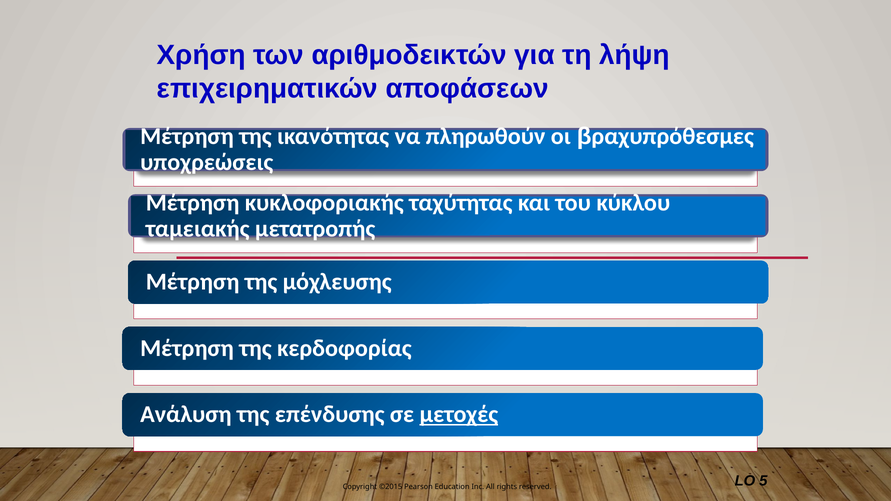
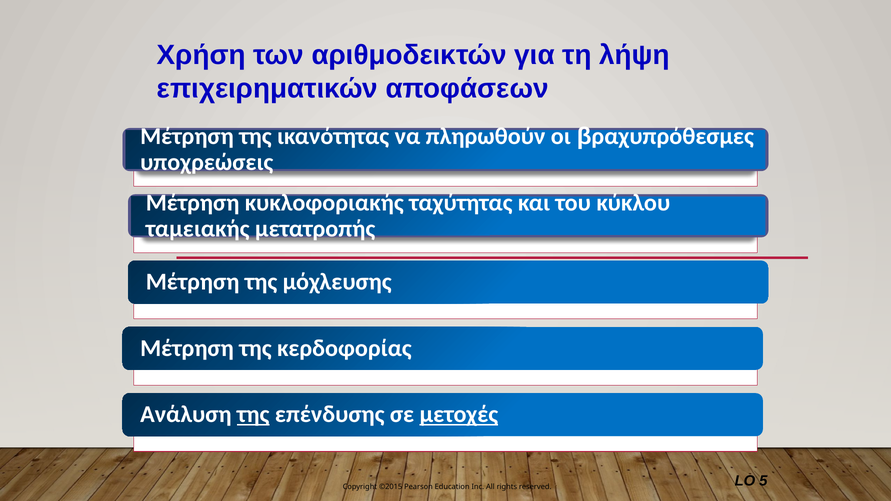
της at (253, 415) underline: none -> present
